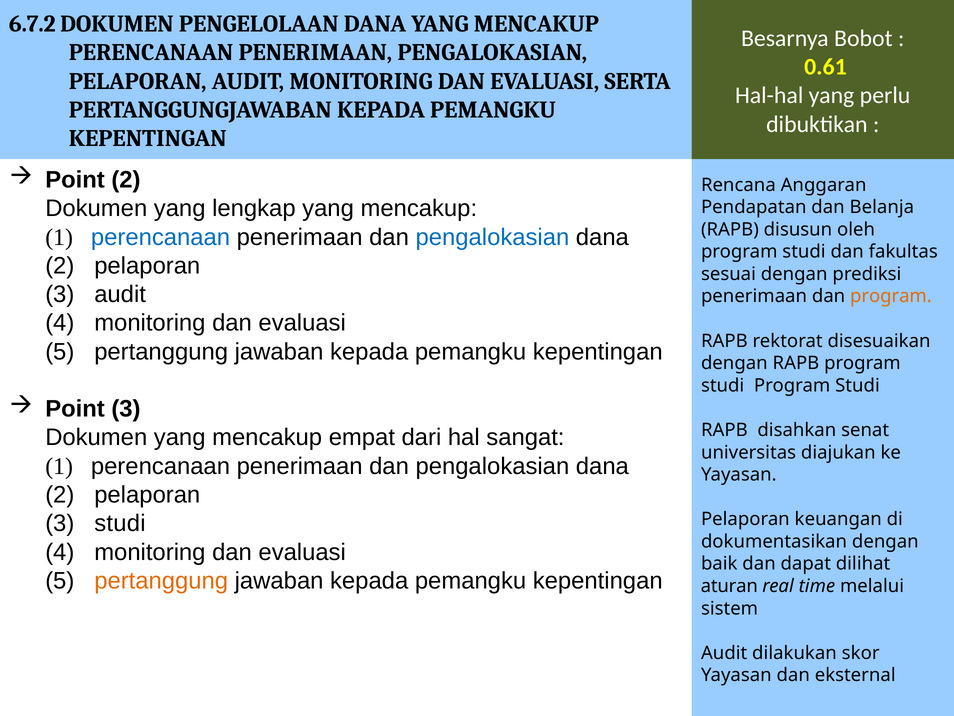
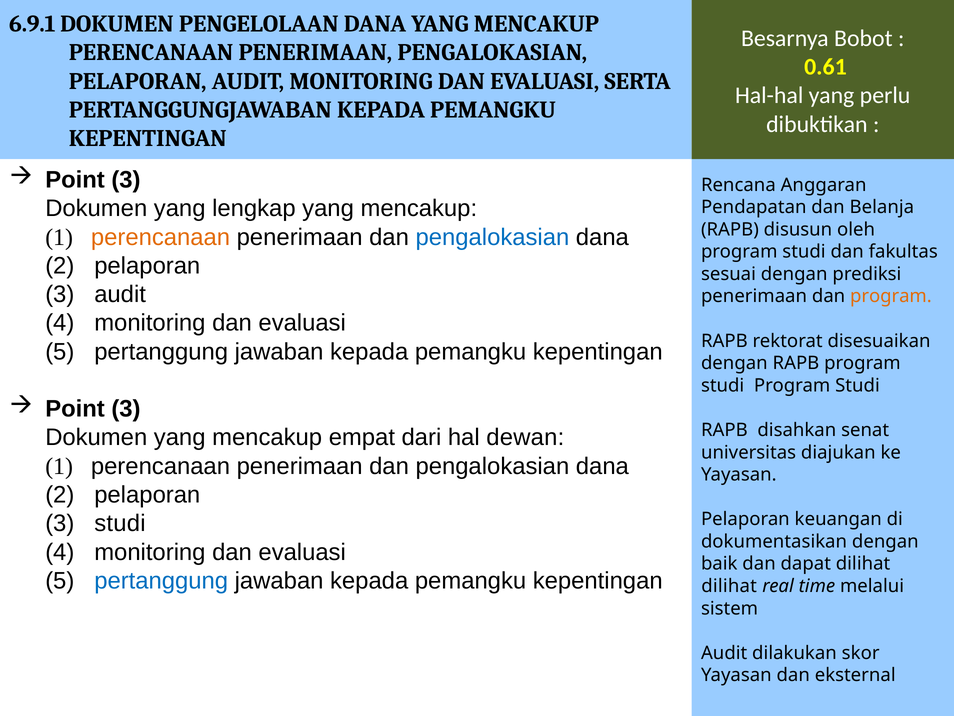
6.7.2: 6.7.2 -> 6.9.1
2 at (126, 180): 2 -> 3
perencanaan at (161, 237) colour: blue -> orange
sangat: sangat -> dewan
pertanggung at (161, 580) colour: orange -> blue
aturan at (729, 586): aturan -> dilihat
